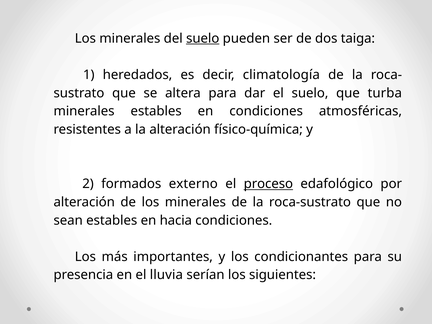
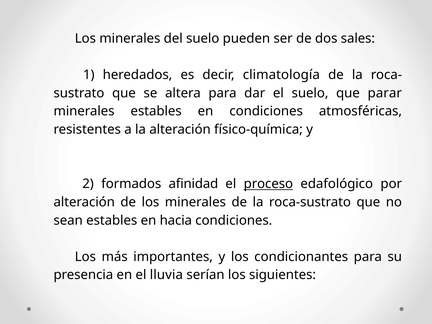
suelo at (203, 38) underline: present -> none
taiga: taiga -> sales
turba: turba -> parar
externo: externo -> afinidad
